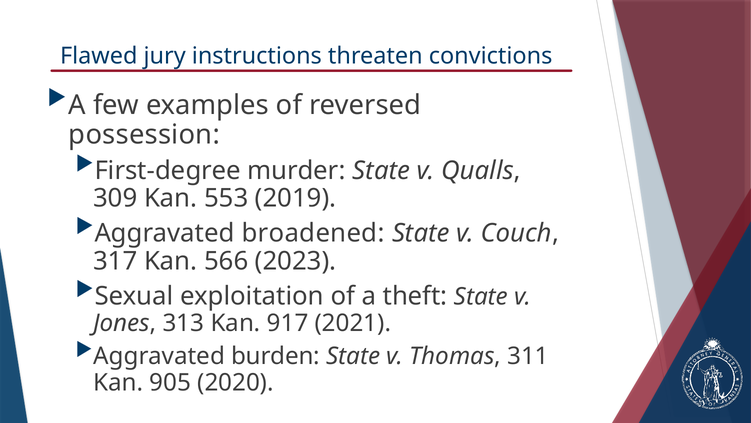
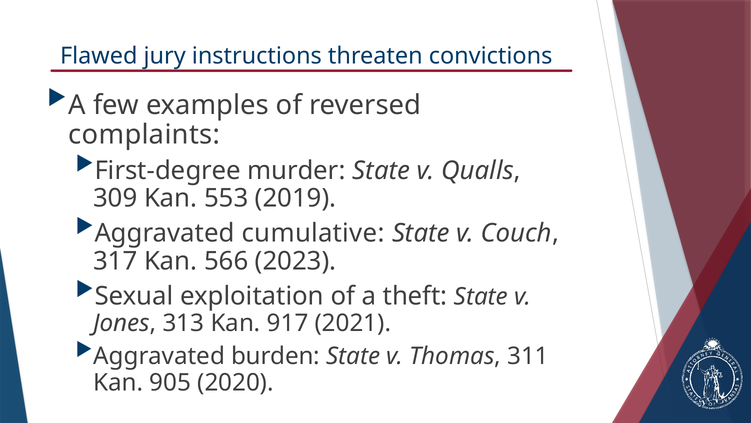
possession: possession -> complaints
broadened: broadened -> cumulative
